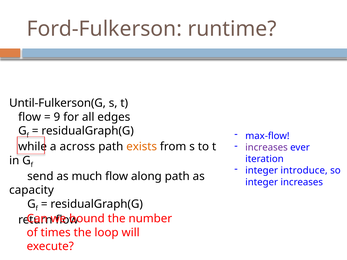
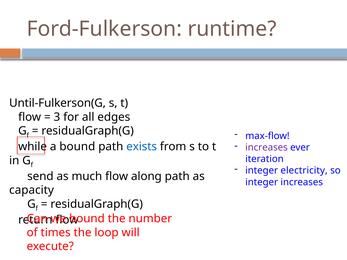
9: 9 -> 3
a across: across -> bound
exists colour: orange -> blue
introduce: introduce -> electricity
